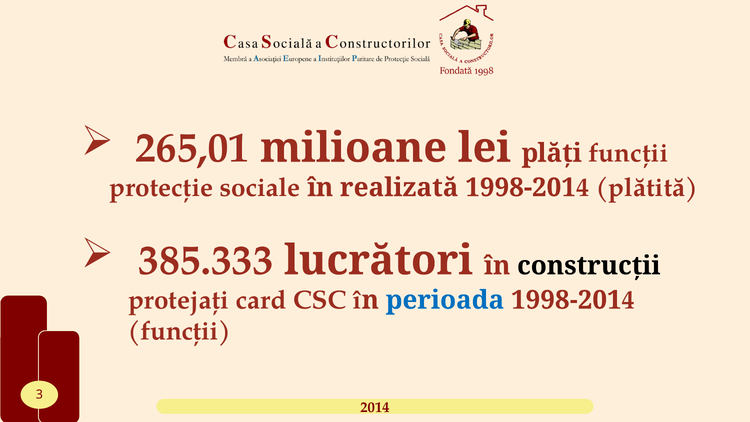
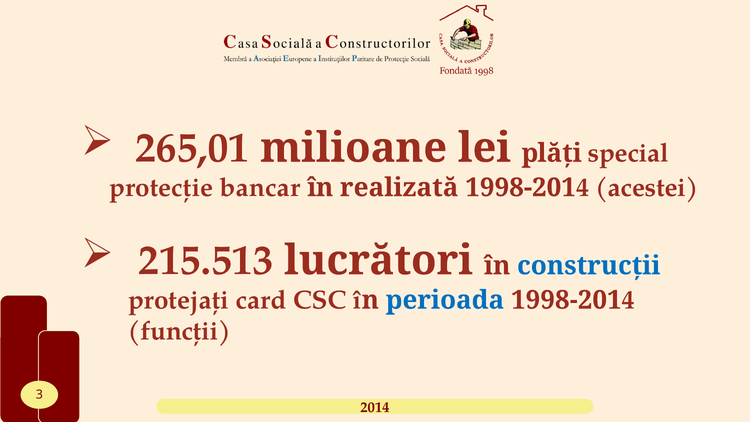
plăți funcții: funcții -> special
sociale: sociale -> bancar
plătită: plătită -> acestei
385.333: 385.333 -> 215.513
construcții colour: black -> blue
